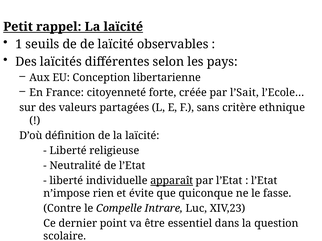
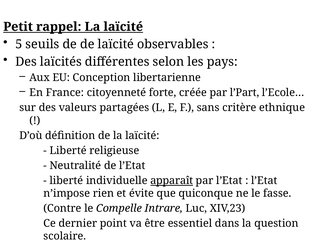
1: 1 -> 5
l’Sait: l’Sait -> l’Part
